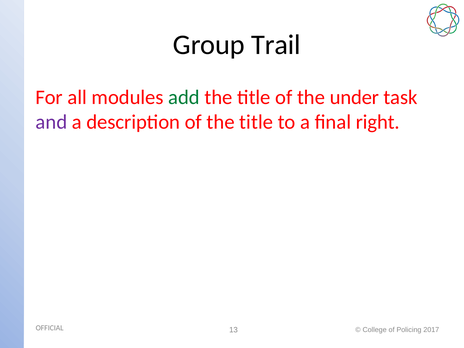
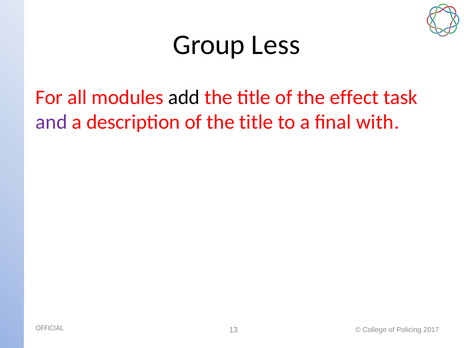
Trail: Trail -> Less
add colour: green -> black
under: under -> effect
right: right -> with
